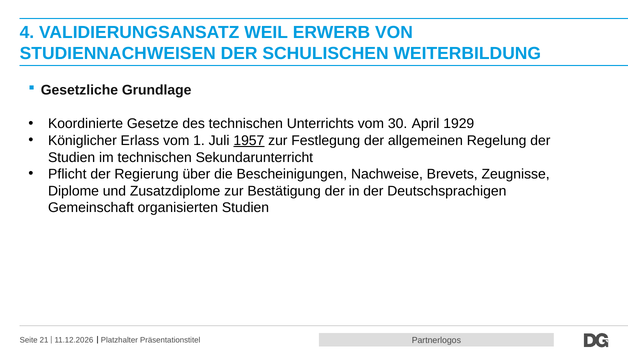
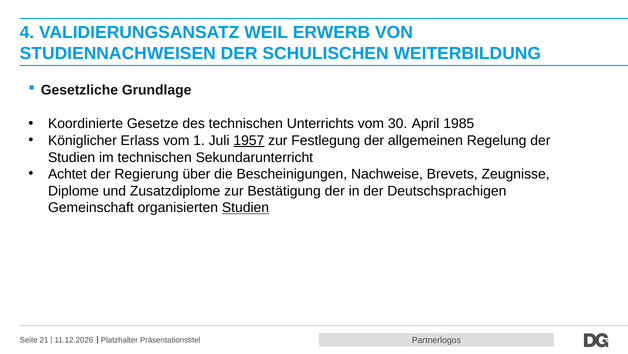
1929: 1929 -> 1985
Pflicht: Pflicht -> Achtet
Studien at (245, 207) underline: none -> present
